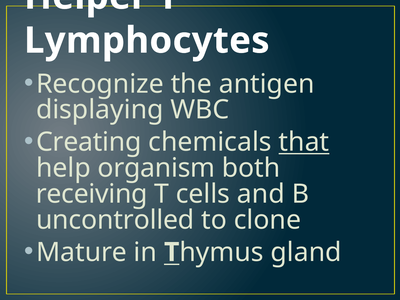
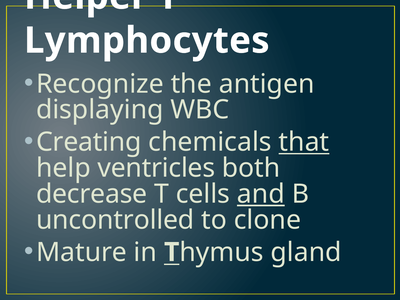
organism: organism -> ventricles
receiving: receiving -> decrease
and underline: none -> present
